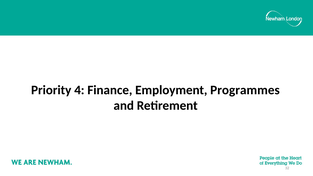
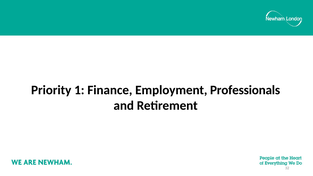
4: 4 -> 1
Programmes: Programmes -> Professionals
